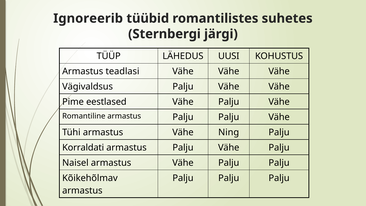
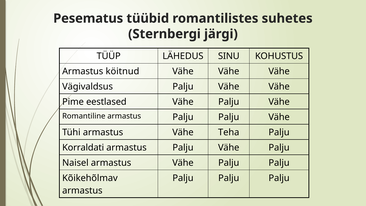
Ignoreerib: Ignoreerib -> Pesematus
UUSI: UUSI -> SINU
teadlasi: teadlasi -> köitnud
Ning: Ning -> Teha
